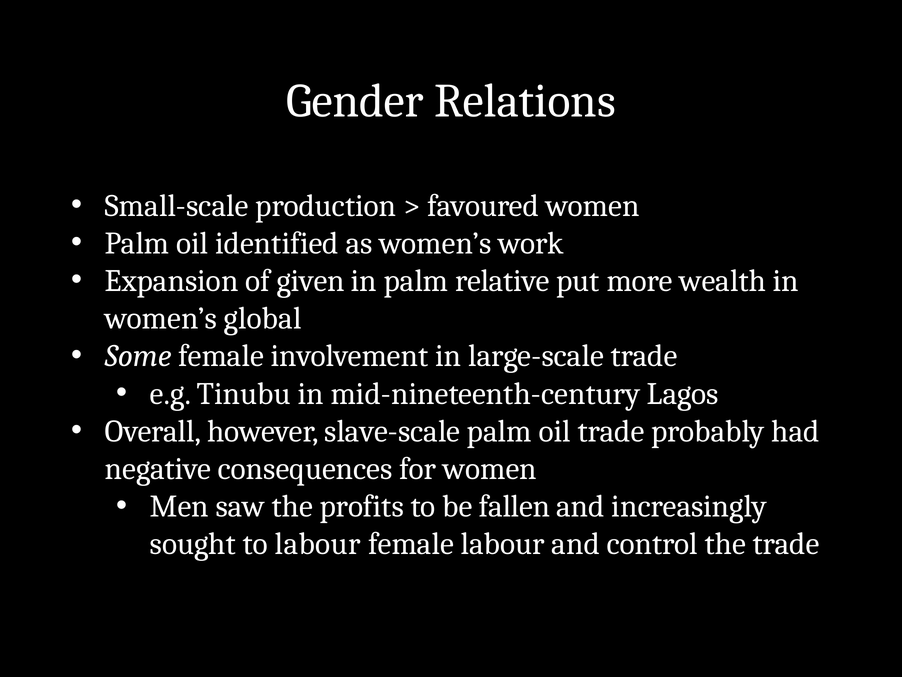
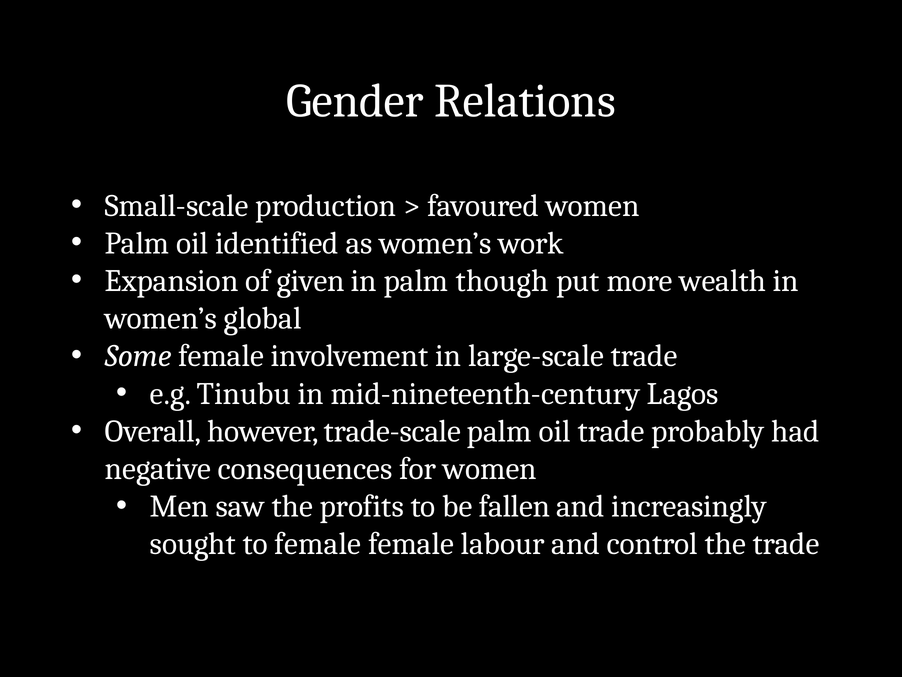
relative: relative -> though
slave-scale: slave-scale -> trade-scale
to labour: labour -> female
